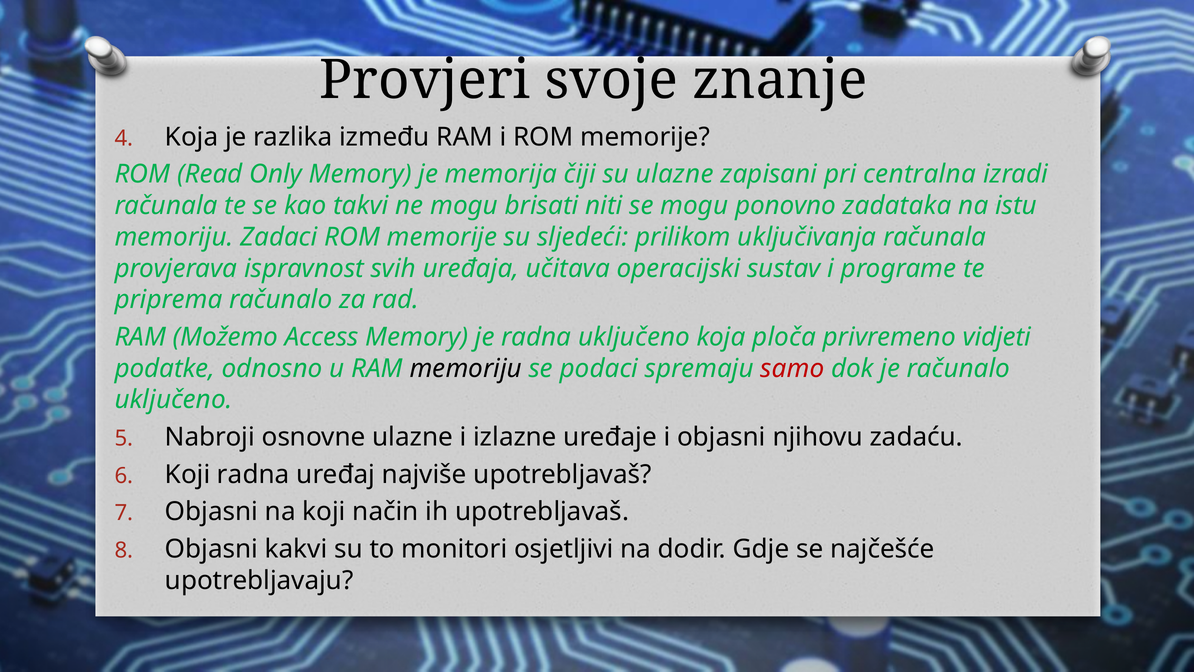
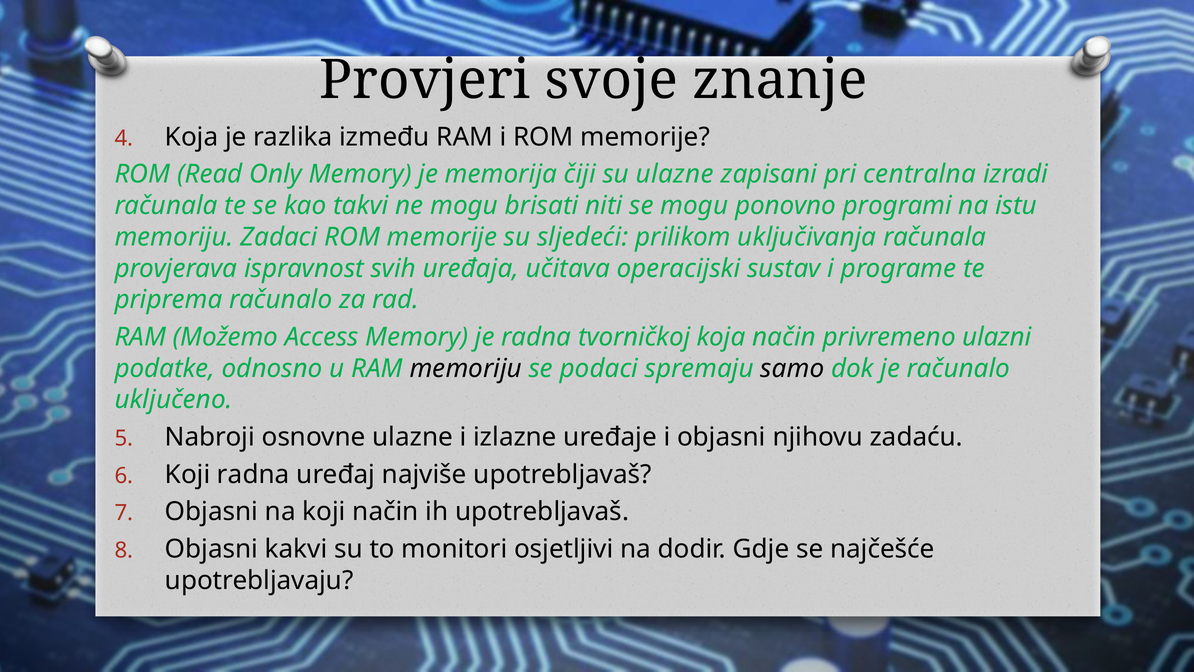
zadataka: zadataka -> programi
radna uključeno: uključeno -> tvorničkoj
koja ploča: ploča -> način
vidjeti: vidjeti -> ulazni
samo colour: red -> black
